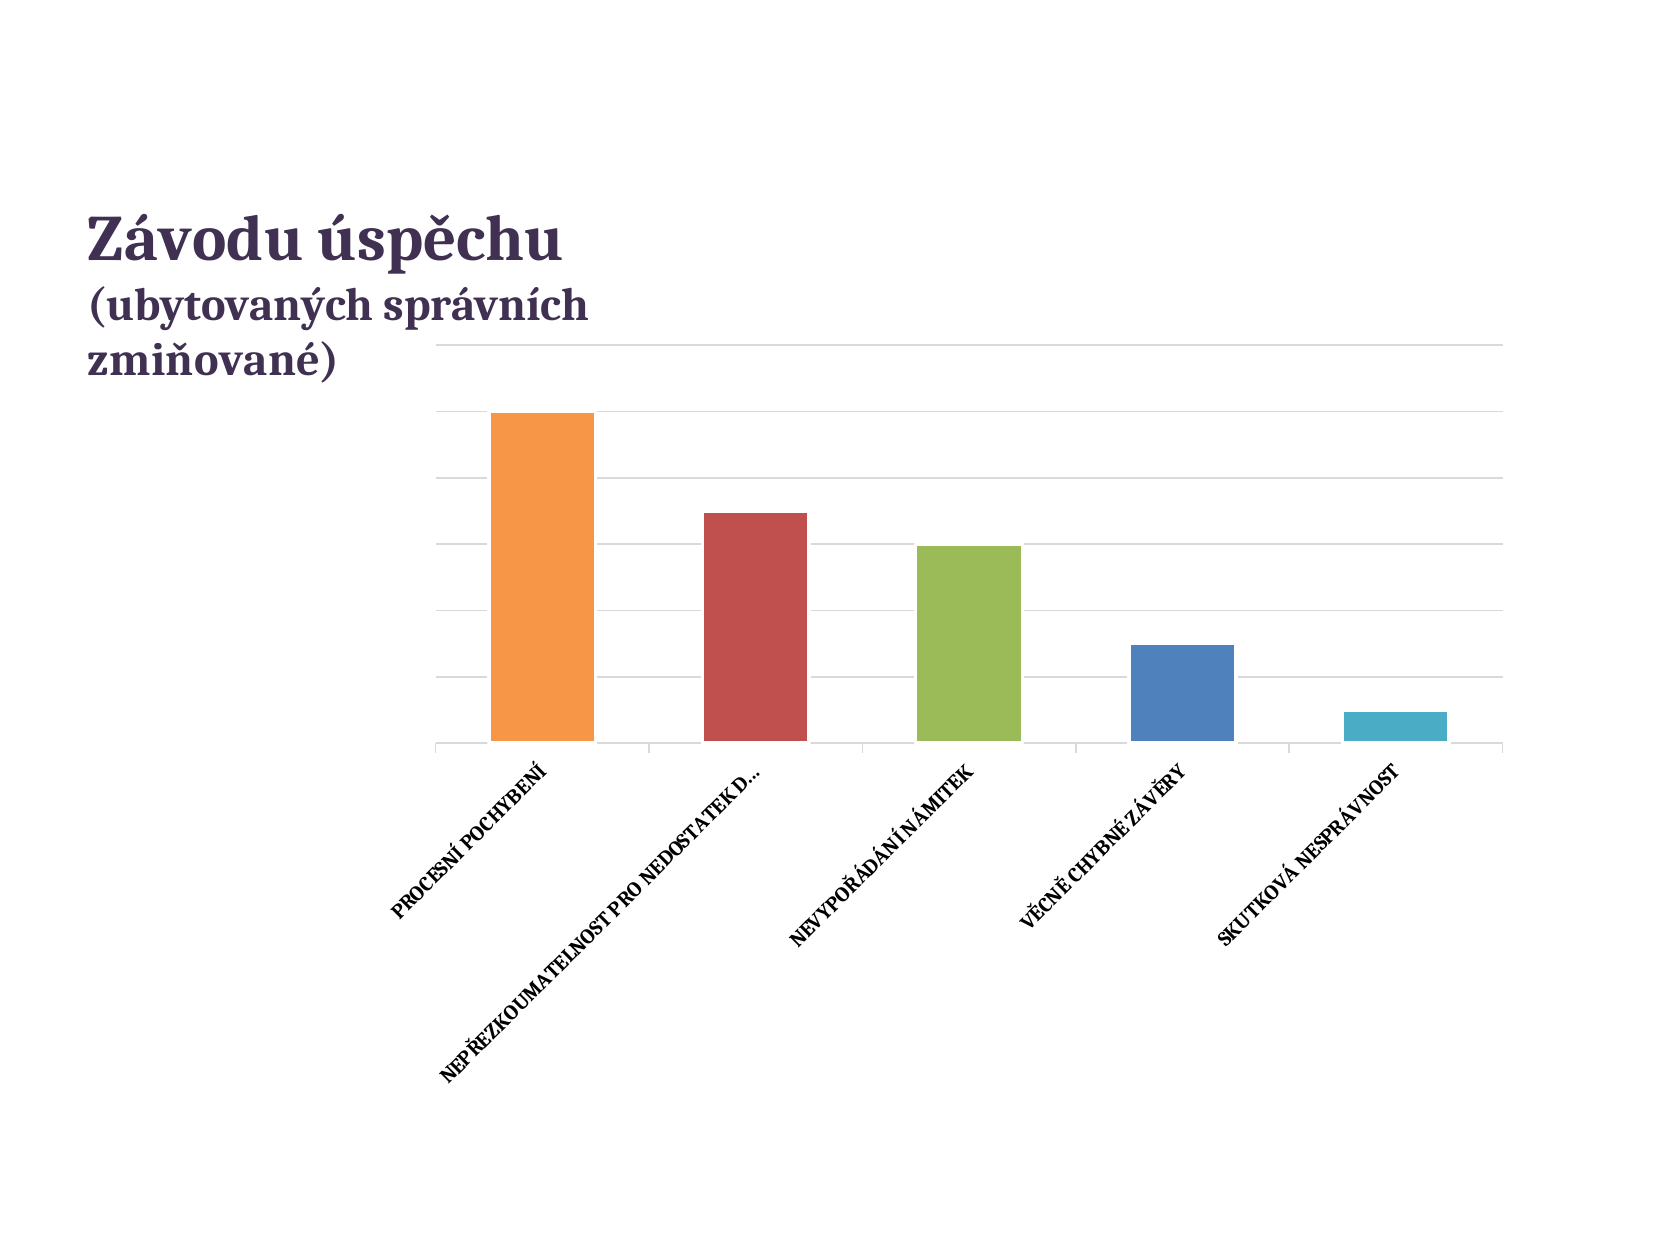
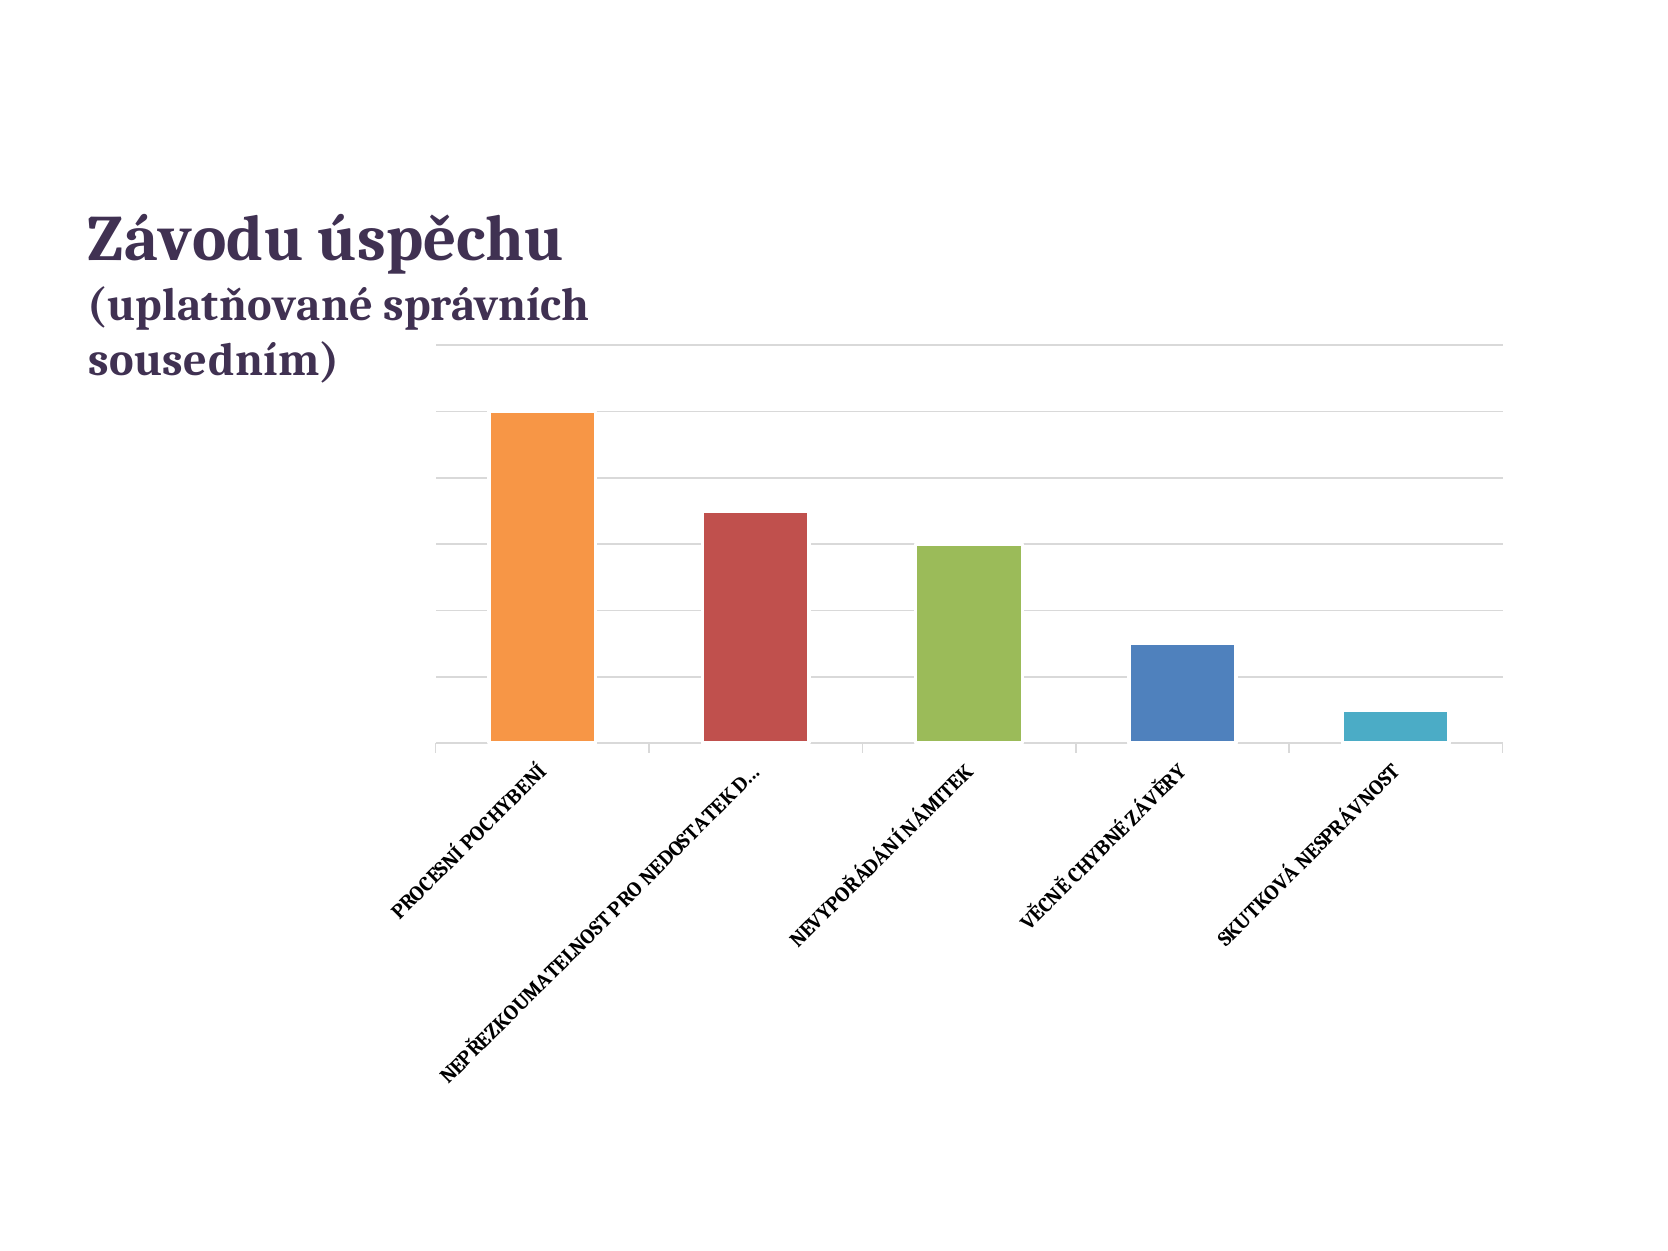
ubytovaných: ubytovaných -> uplatňované
zmiňované: zmiňované -> sousedním
